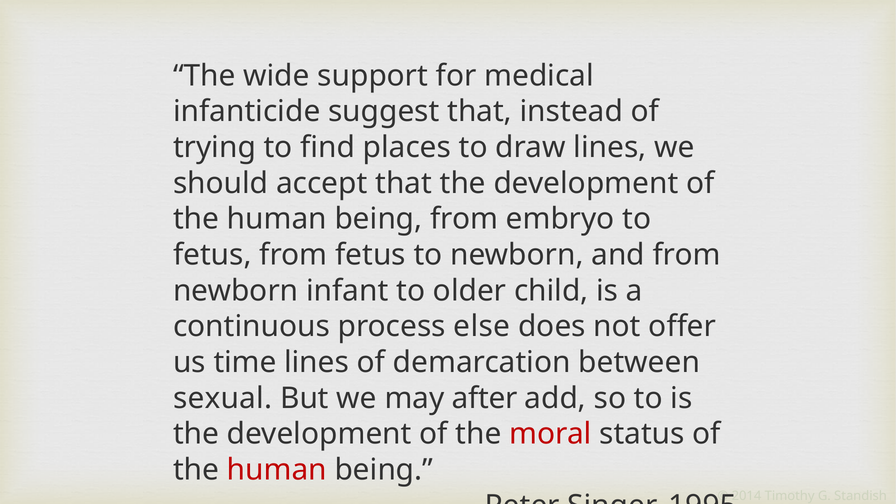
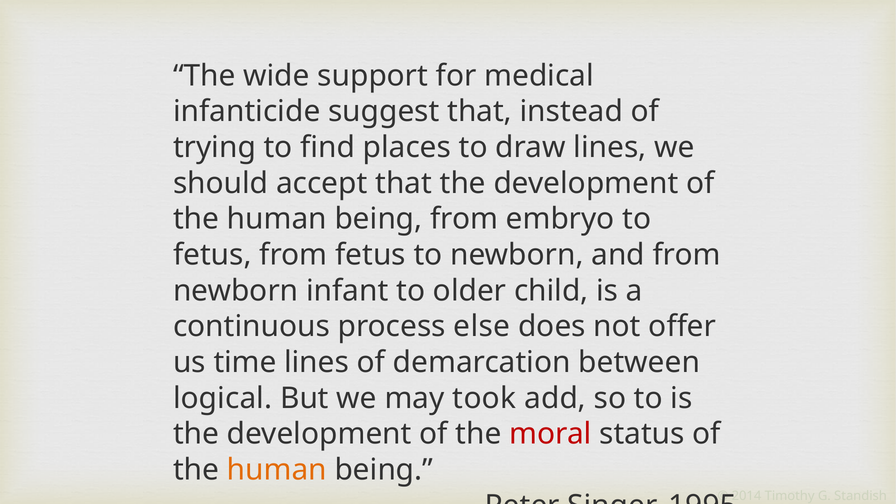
sexual: sexual -> logical
after: after -> took
human at (277, 470) colour: red -> orange
